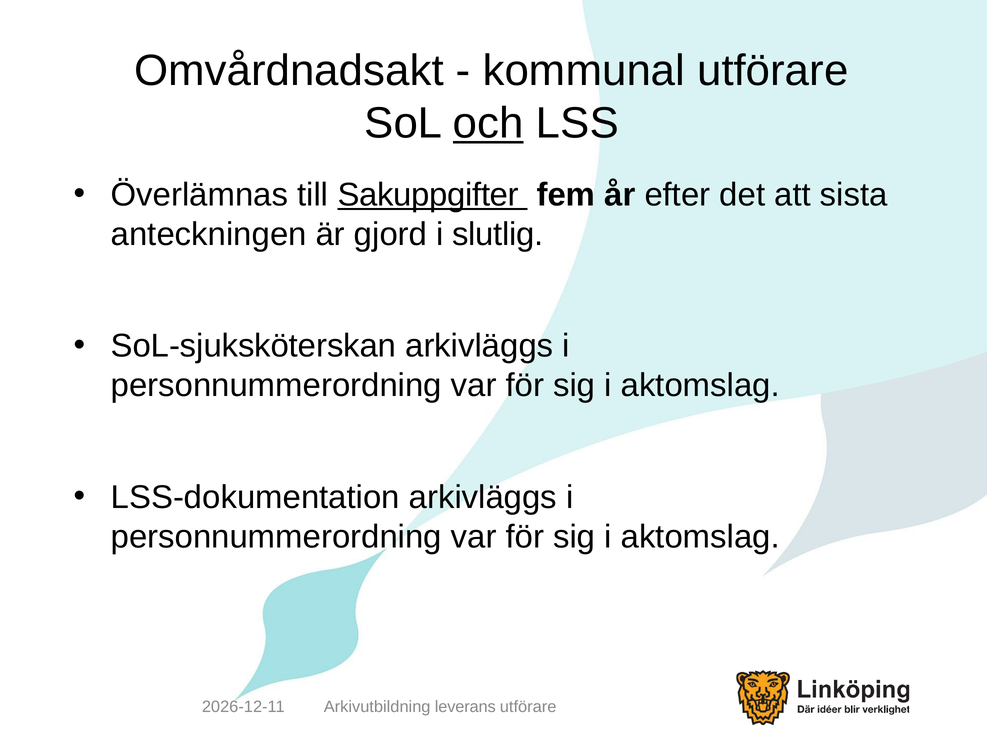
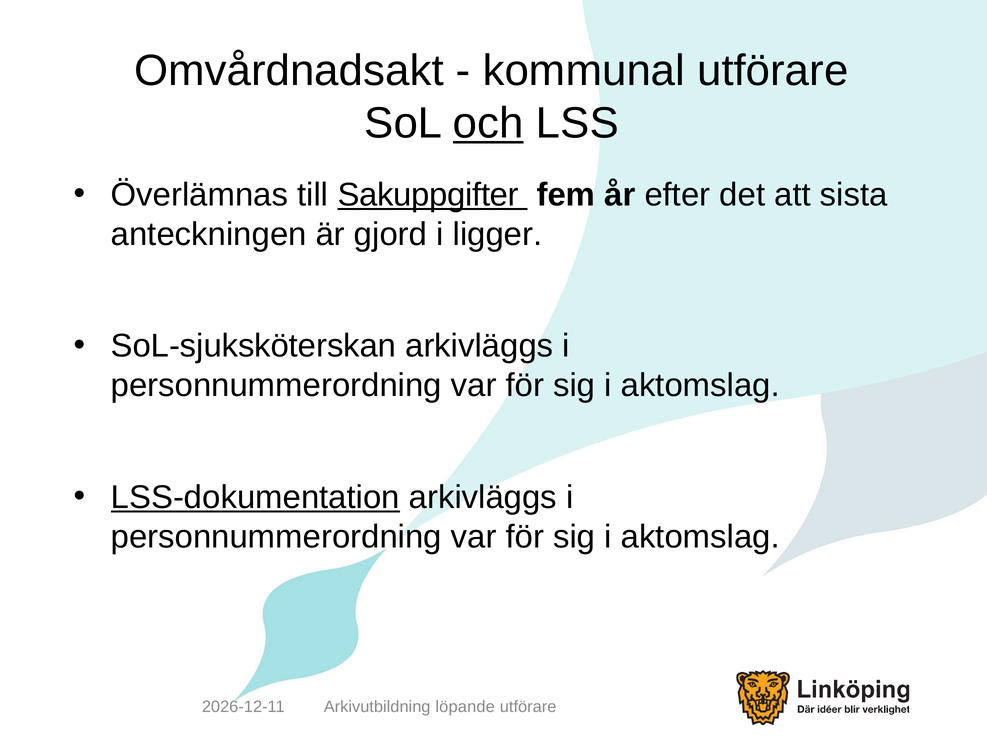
slutlig: slutlig -> ligger
LSS-dokumentation underline: none -> present
leverans: leverans -> löpande
